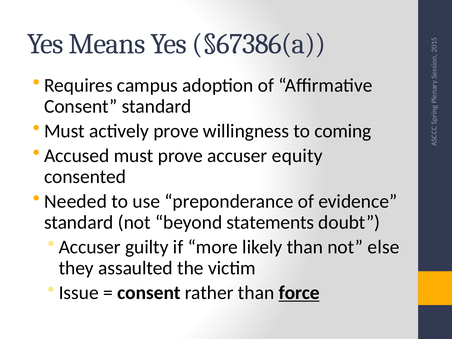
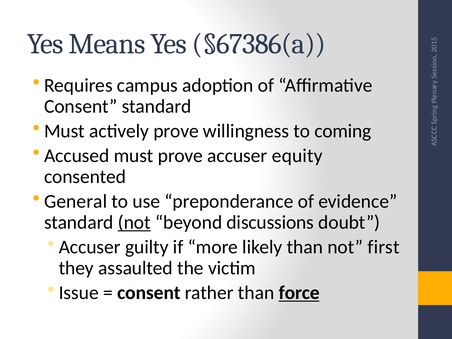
Needed: Needed -> General
not at (134, 222) underline: none -> present
statements: statements -> discussions
else: else -> first
